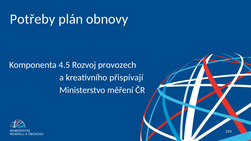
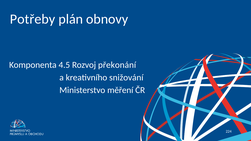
provozech: provozech -> překonání
přispívají: přispívají -> snižování
